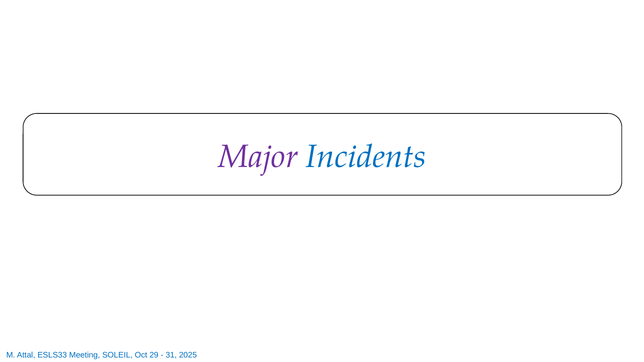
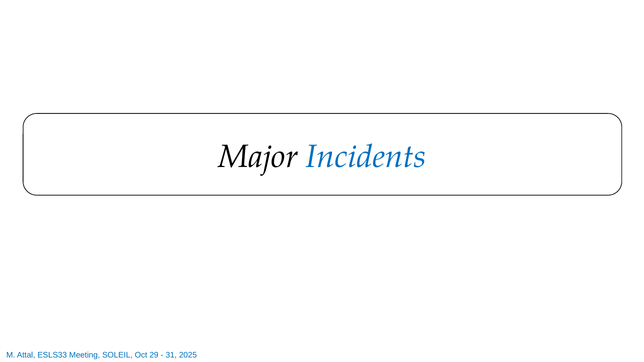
Major colour: purple -> black
